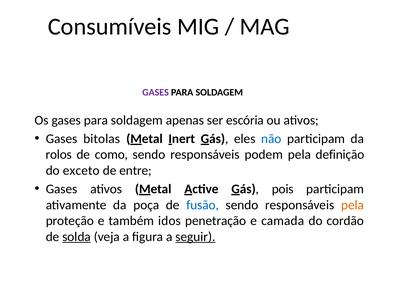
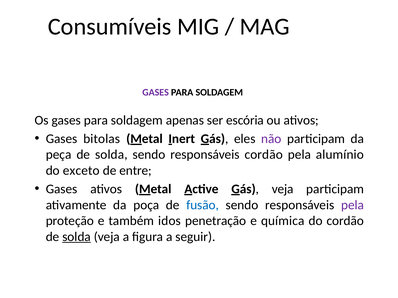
não colour: blue -> purple
rolos: rolos -> peça
como at (111, 155): como -> solda
responsáveis podem: podem -> cordão
definição: definição -> alumínio
Gás pois: pois -> veja
pela at (353, 205) colour: orange -> purple
camada: camada -> química
seguir underline: present -> none
